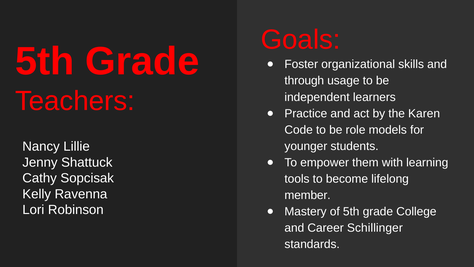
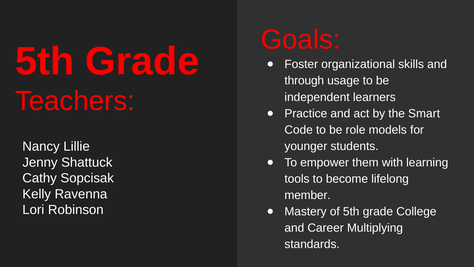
Karen: Karen -> Smart
Schillinger: Schillinger -> Multiplying
